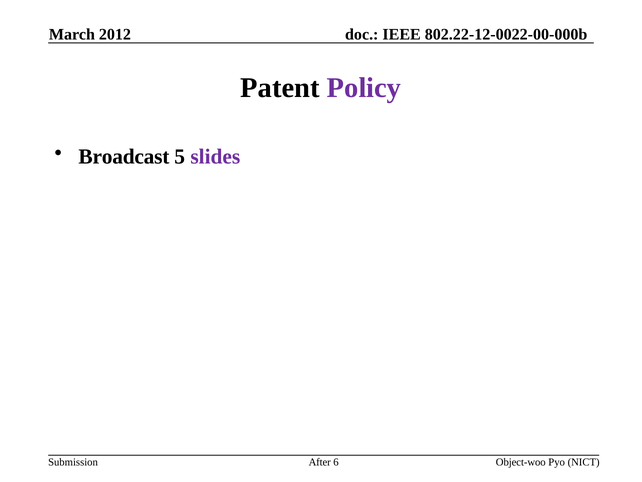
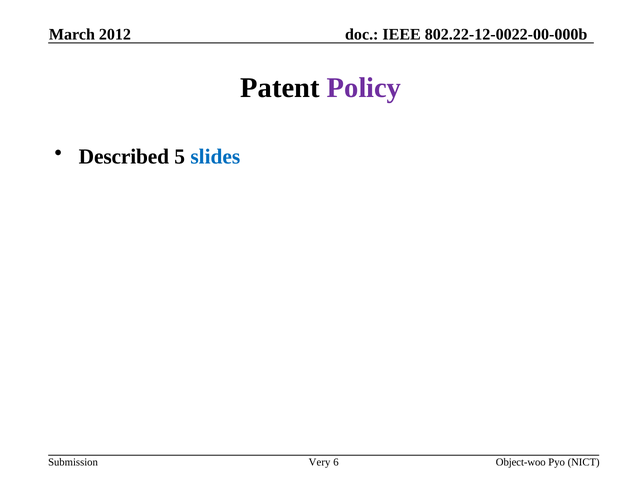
Broadcast: Broadcast -> Described
slides colour: purple -> blue
After: After -> Very
